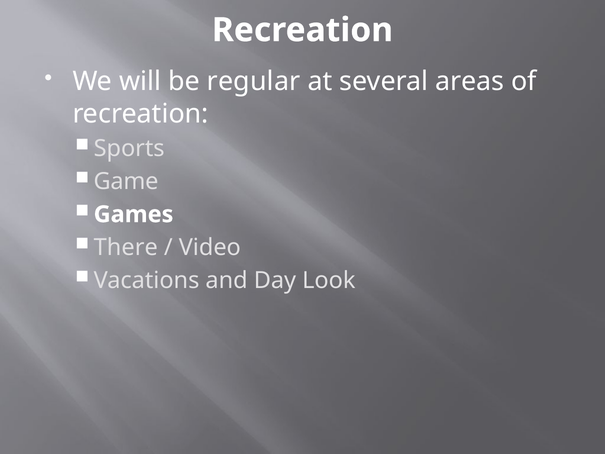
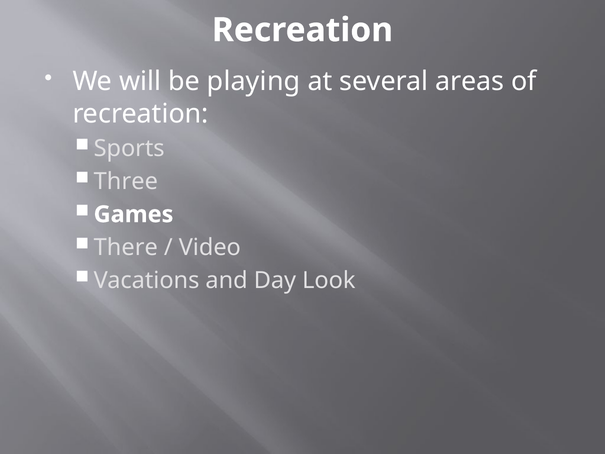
regular: regular -> playing
Game: Game -> Three
